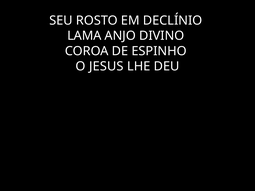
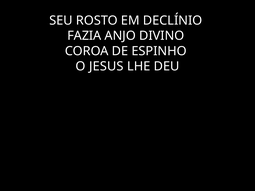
LAMA: LAMA -> FAZIA
